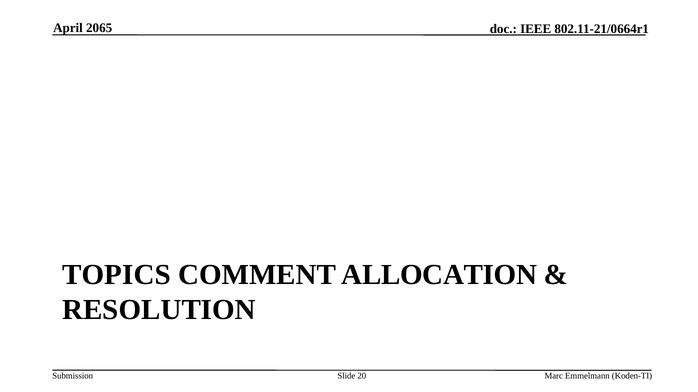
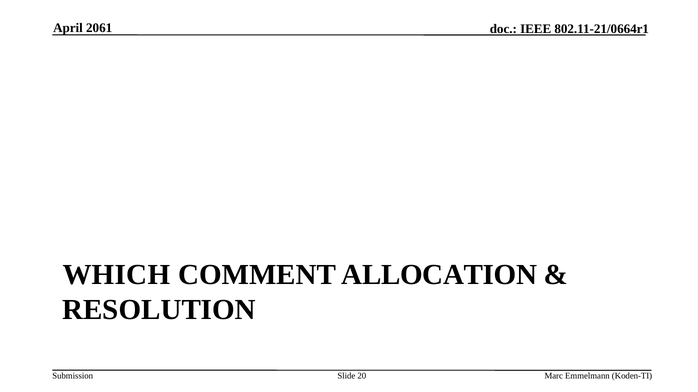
2065: 2065 -> 2061
TOPICS: TOPICS -> WHICH
